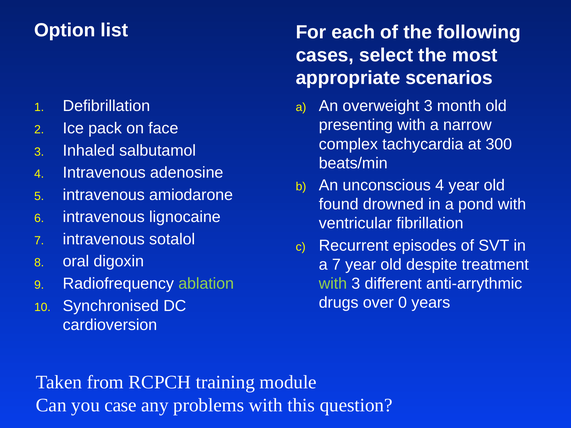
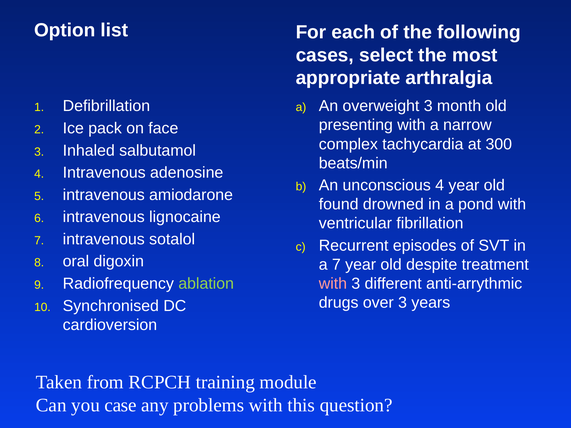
scenarios: scenarios -> arthralgia
with at (333, 284) colour: light green -> pink
over 0: 0 -> 3
